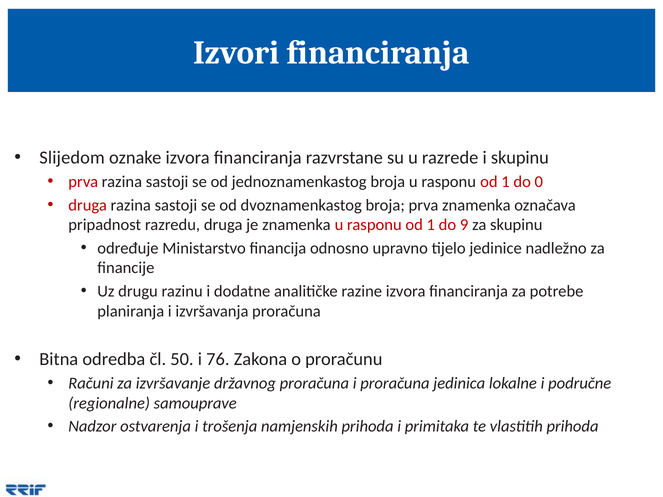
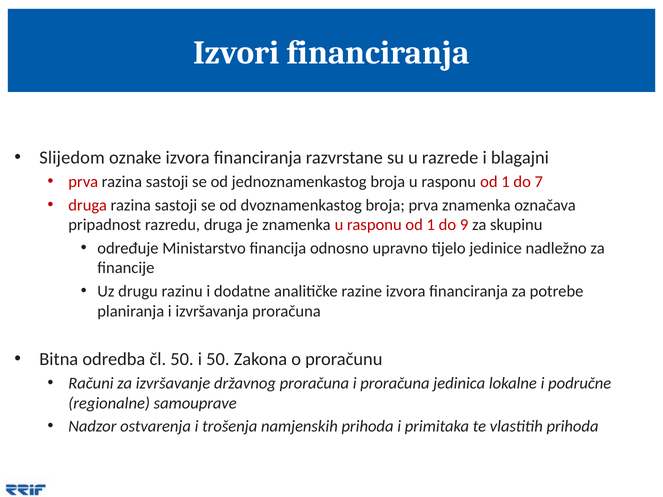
i skupinu: skupinu -> blagajni
0: 0 -> 7
i 76: 76 -> 50
